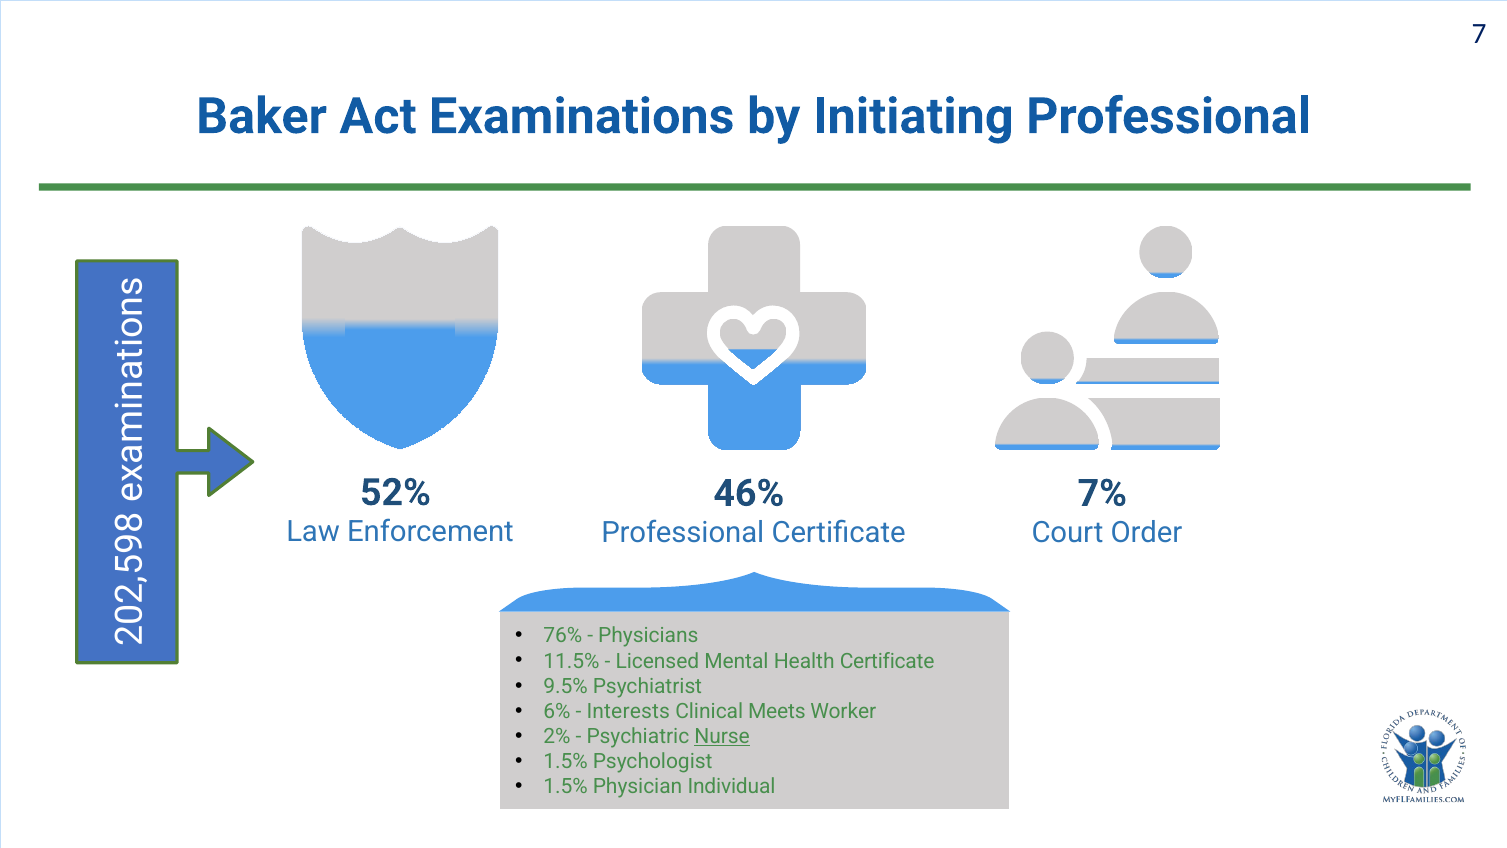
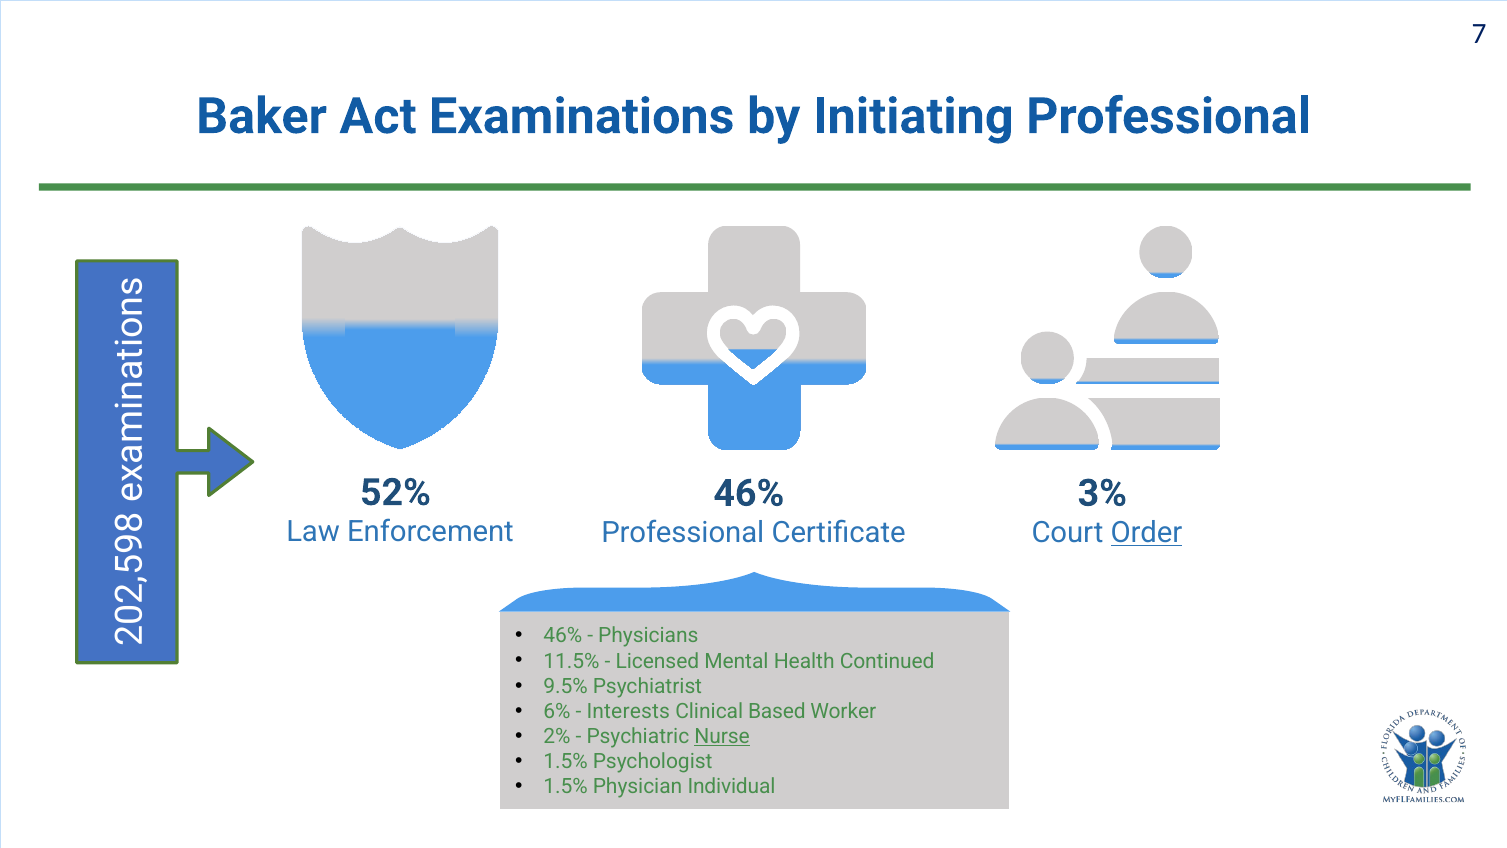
7%: 7% -> 3%
Order underline: none -> present
76% at (563, 636): 76% -> 46%
Health Certificate: Certificate -> Continued
Meets: Meets -> Based
